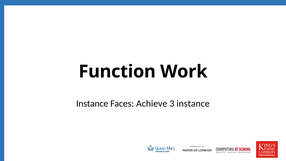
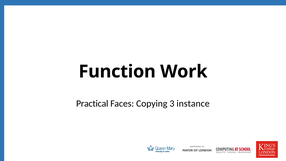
Instance at (92, 103): Instance -> Practical
Achieve: Achieve -> Copying
